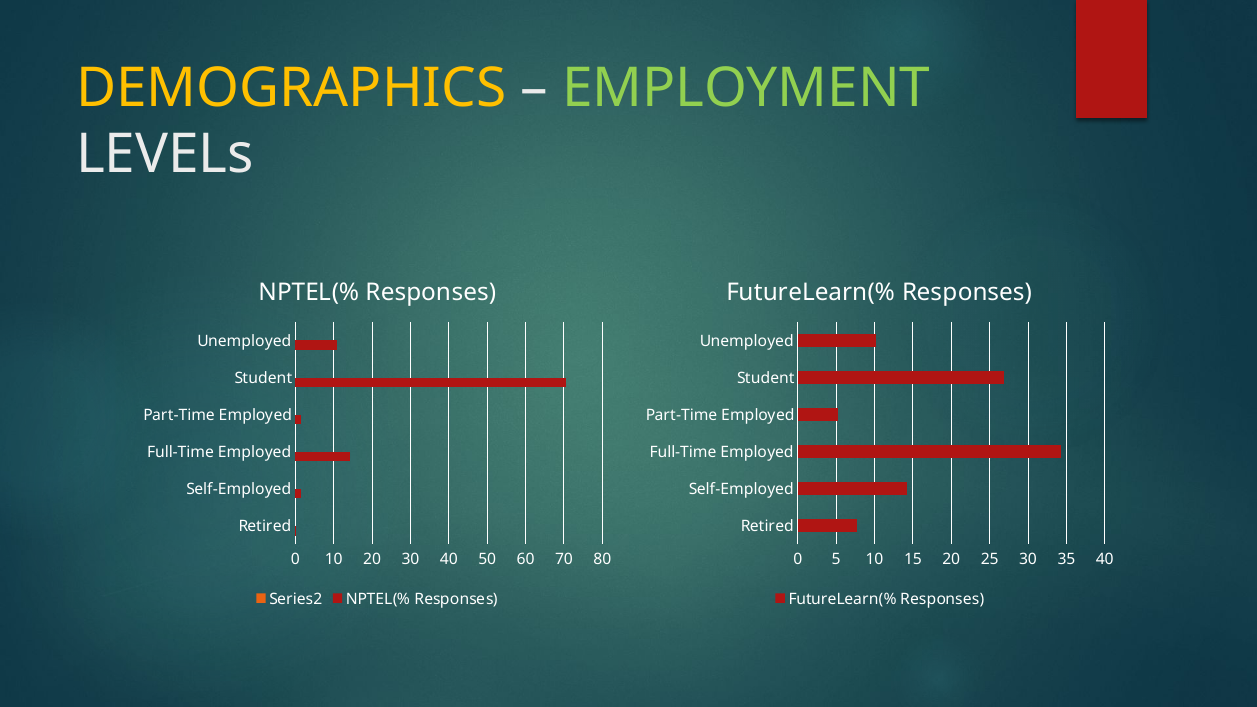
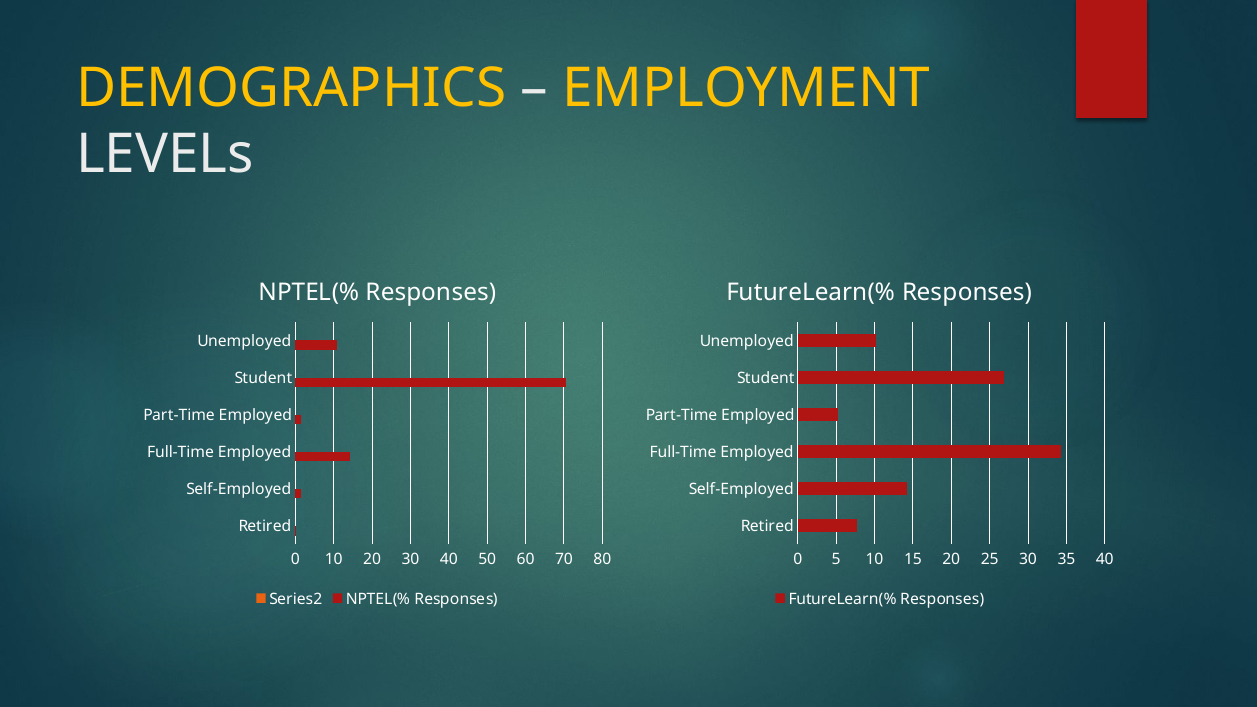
EMPLOYMENT colour: light green -> yellow
